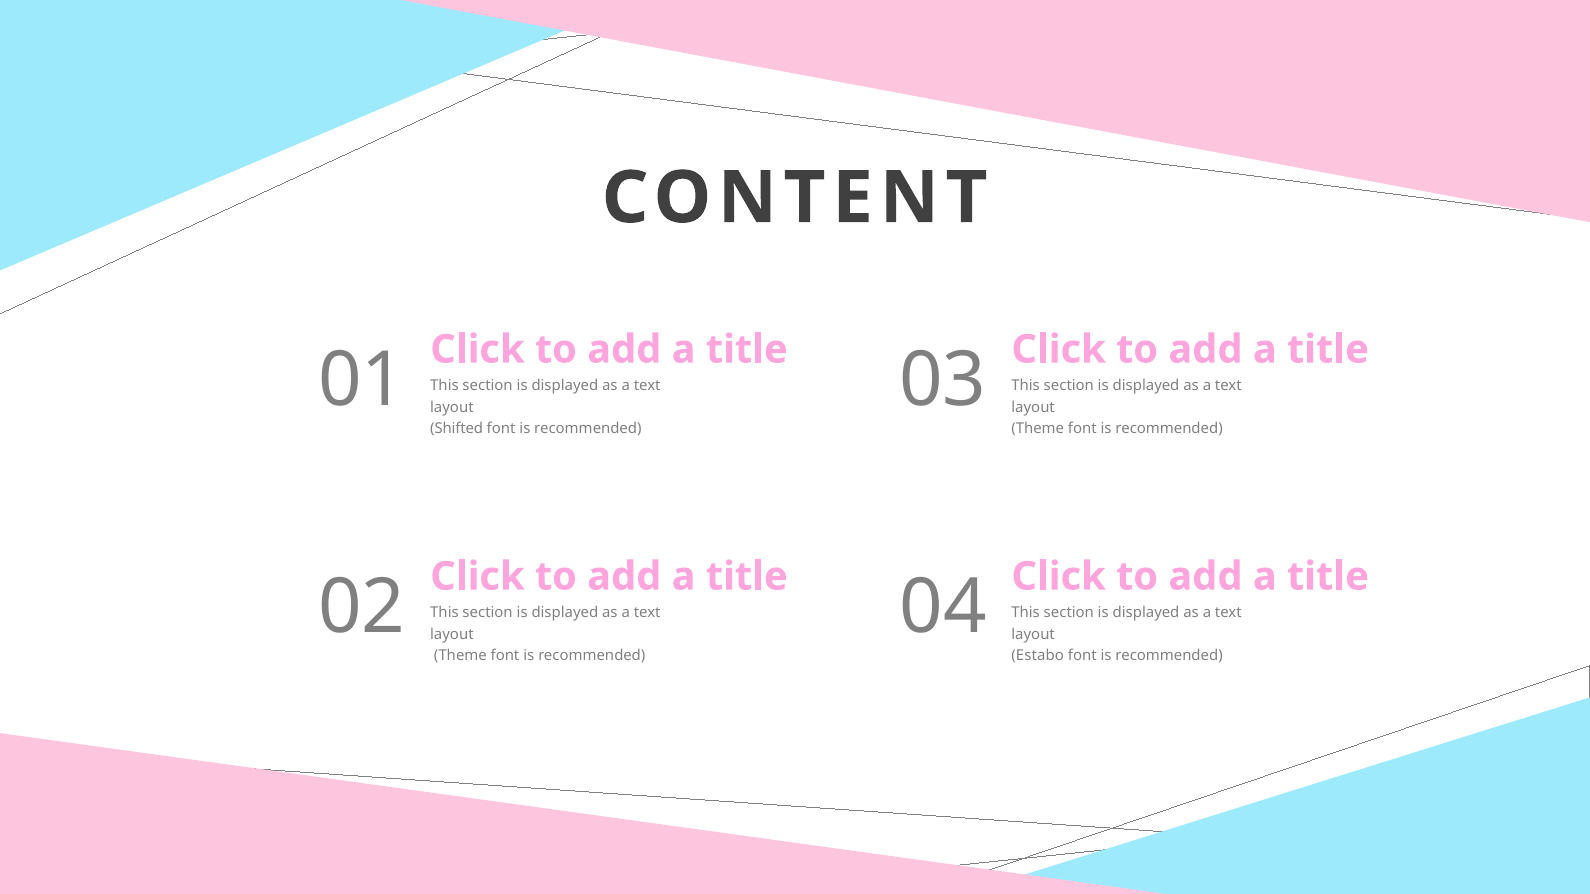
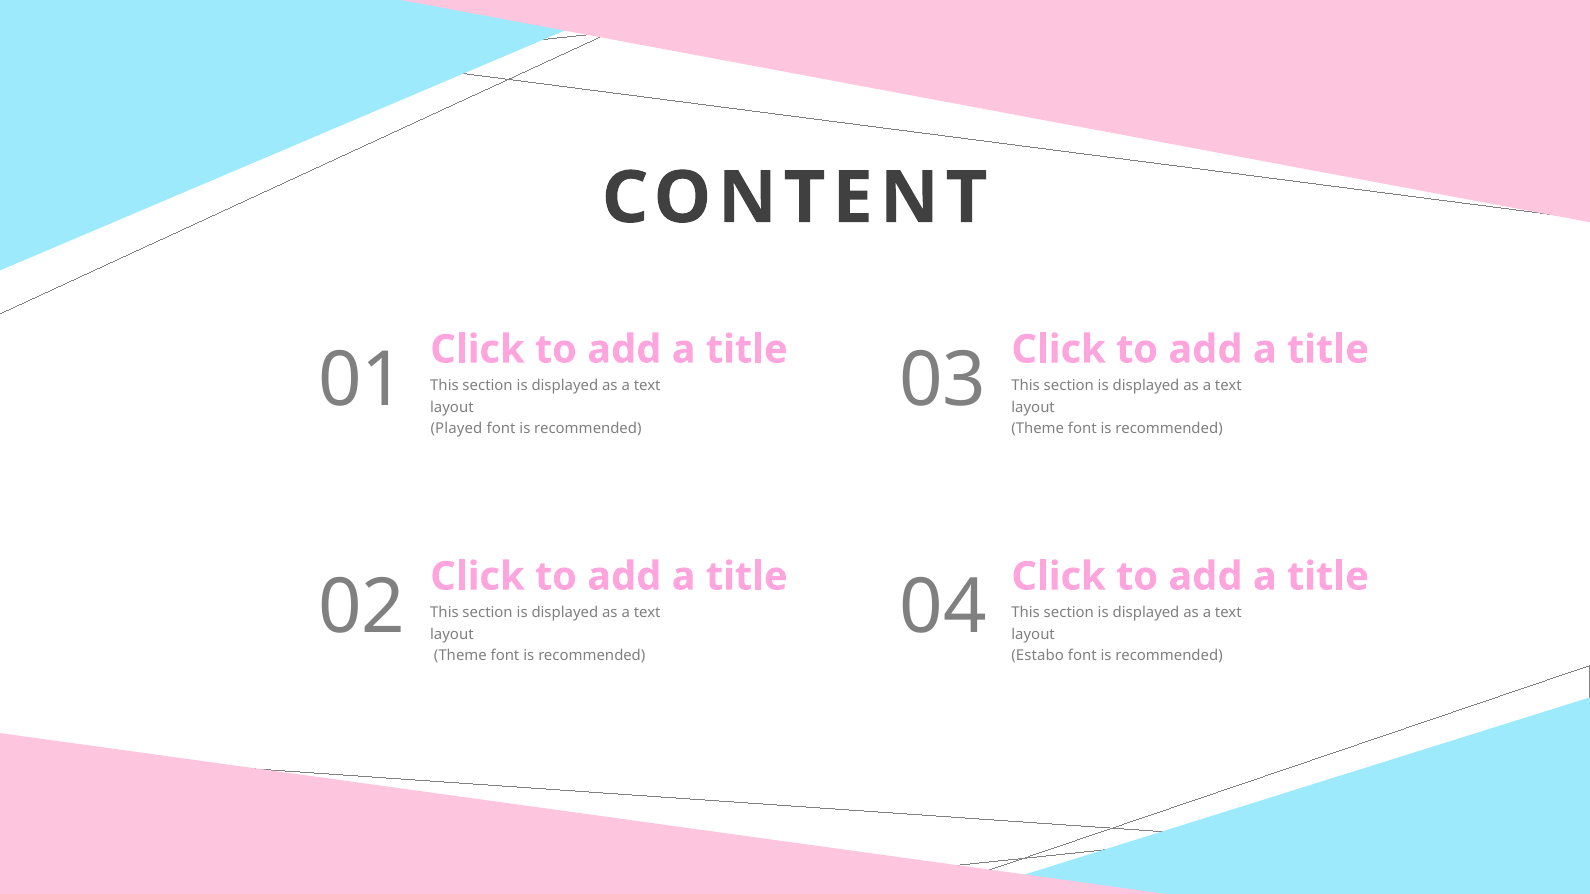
Shifted: Shifted -> Played
